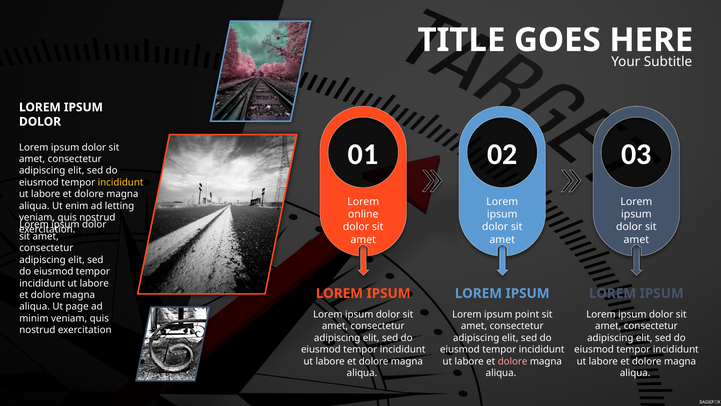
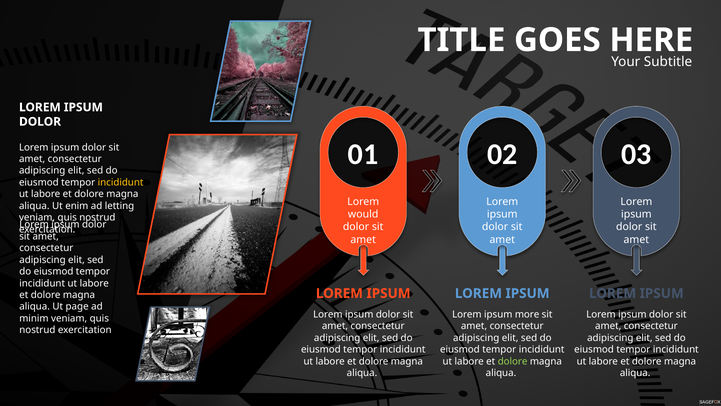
online: online -> would
point: point -> more
dolore at (513, 361) colour: pink -> light green
